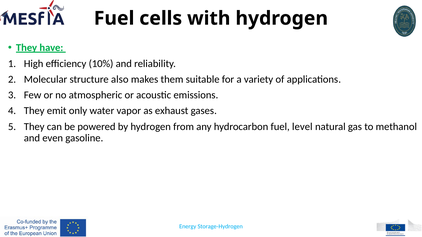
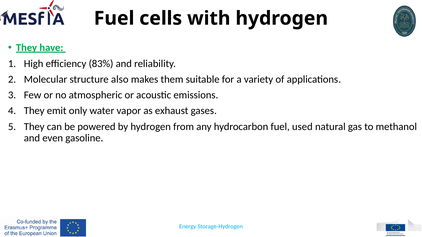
10%: 10% -> 83%
level: level -> used
